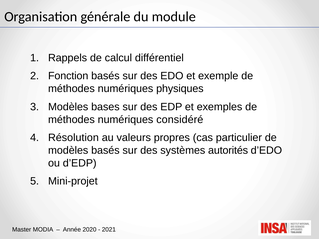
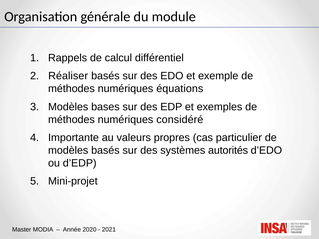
Fonction: Fonction -> Réaliser
physiques: physiques -> équations
Résolution: Résolution -> Importante
